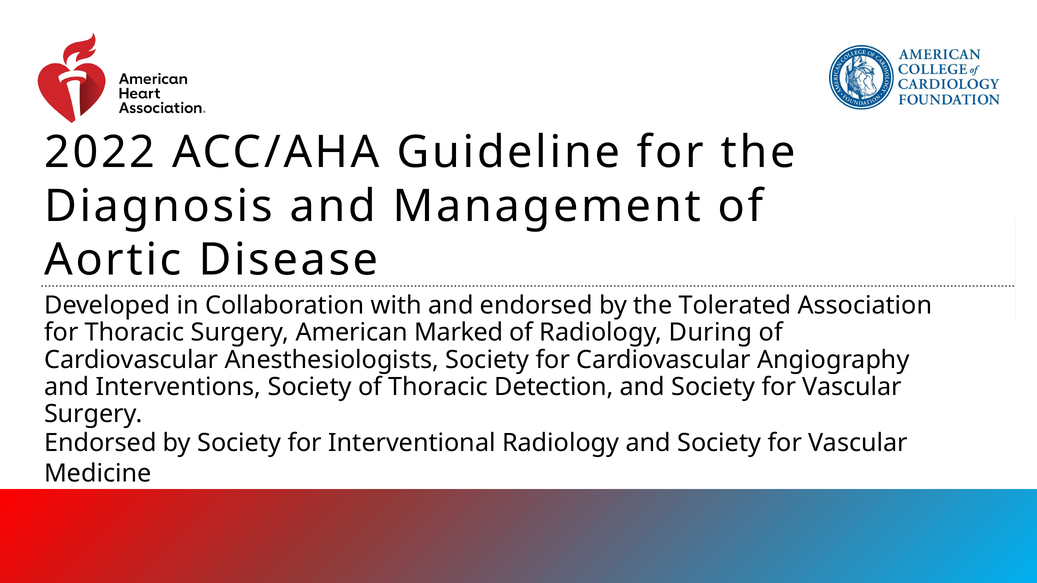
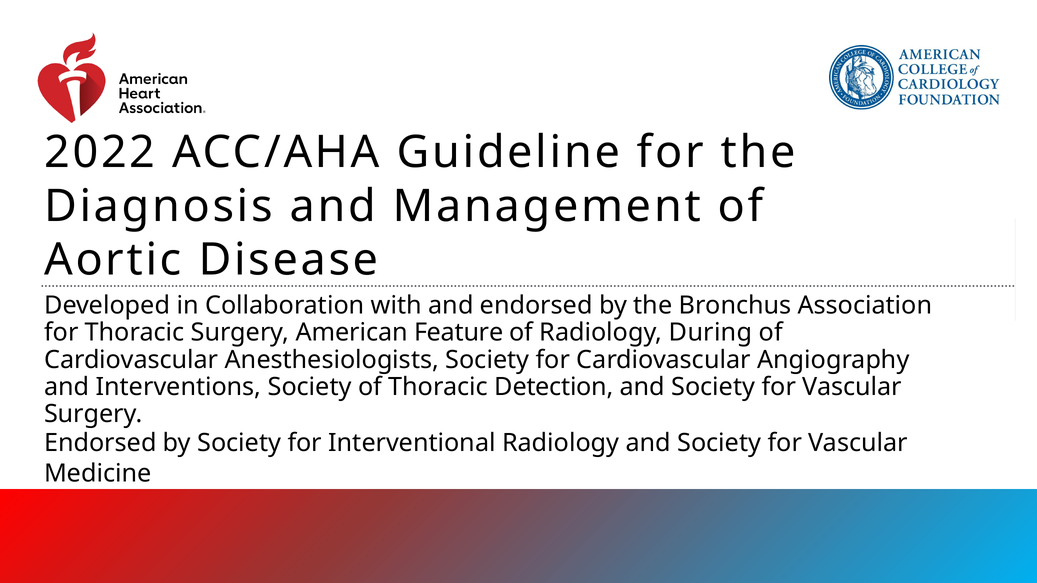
Tolerated: Tolerated -> Bronchus
Marked: Marked -> Feature
